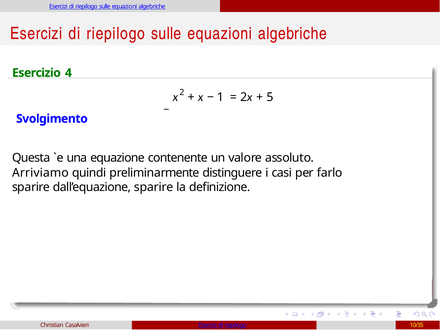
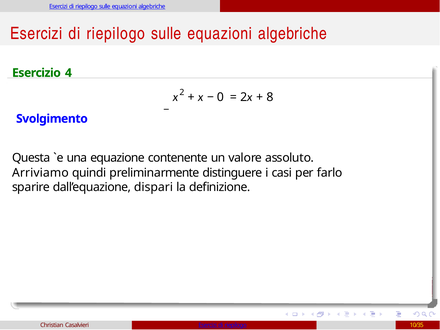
1: 1 -> 0
5: 5 -> 8
dall’equazione sparire: sparire -> dispari
